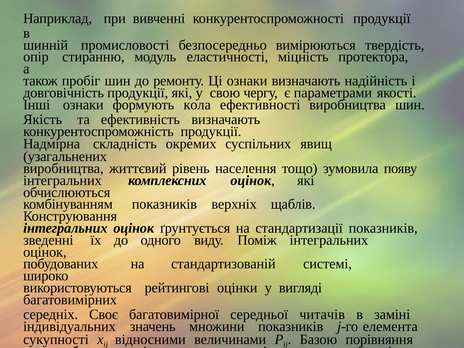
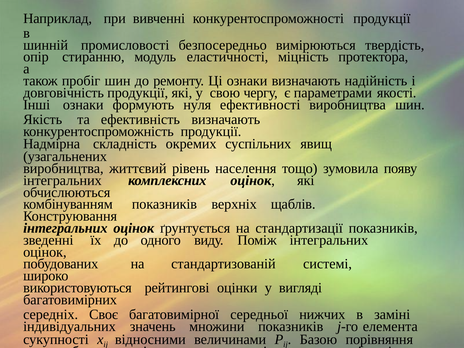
кола: кола -> нуля
читачів: читачів -> нижчих
